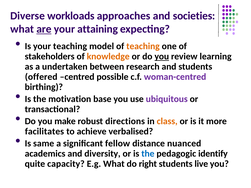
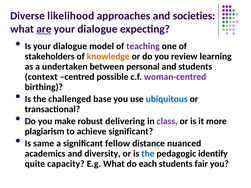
workloads: workloads -> likelihood
attaining at (98, 29): attaining -> dialogue
Is your teaching: teaching -> dialogue
teaching at (143, 46) colour: orange -> purple
you at (162, 57) underline: present -> none
research: research -> personal
offered: offered -> context
motivation: motivation -> challenged
ubiquitous colour: purple -> blue
directions: directions -> delivering
class colour: orange -> purple
facilitates: facilitates -> plagiarism
achieve verbalised: verbalised -> significant
right: right -> each
live: live -> fair
